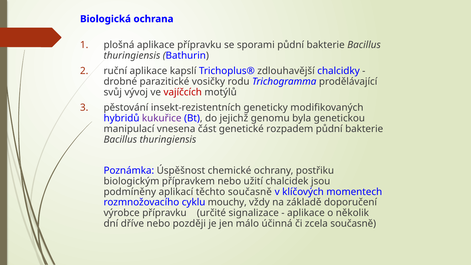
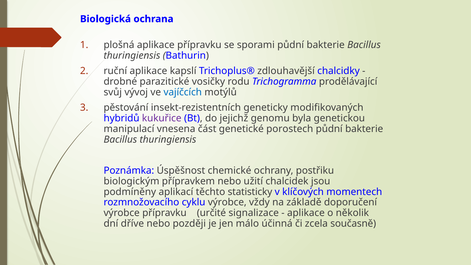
vajíčcích colour: red -> blue
rozpadem: rozpadem -> porostech
těchto současně: současně -> statisticky
cyklu mouchy: mouchy -> výrobce
